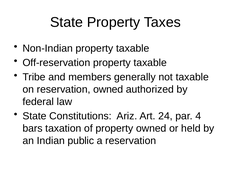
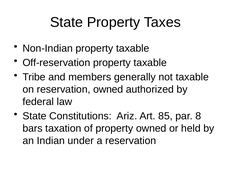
24: 24 -> 85
4: 4 -> 8
public: public -> under
